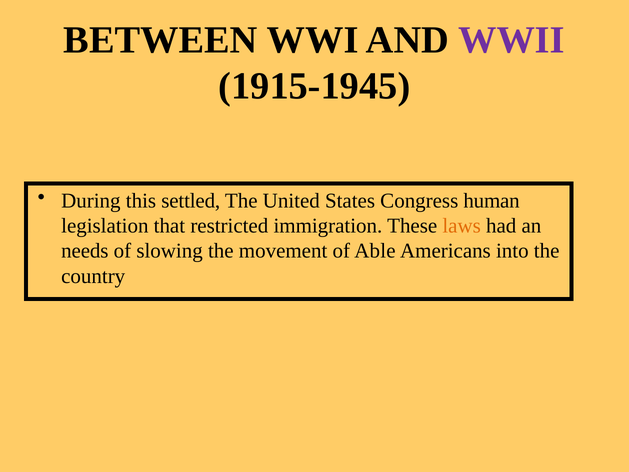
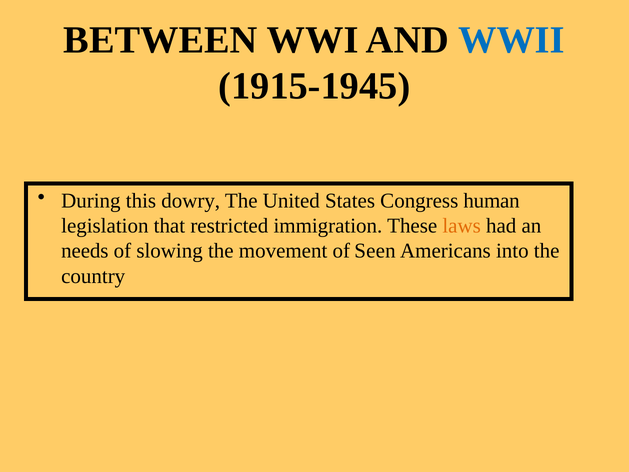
WWII colour: purple -> blue
settled: settled -> dowry
Able: Able -> Seen
